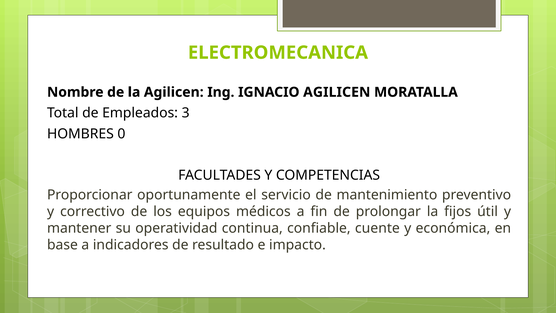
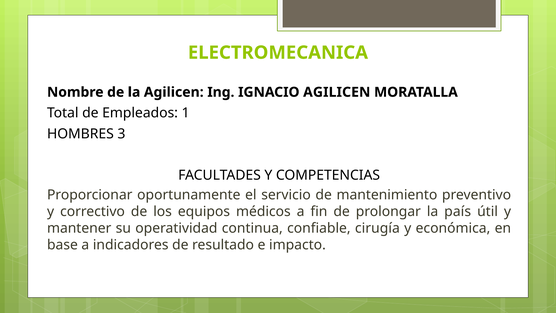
3: 3 -> 1
0: 0 -> 3
fijos: fijos -> país
cuente: cuente -> cirugía
